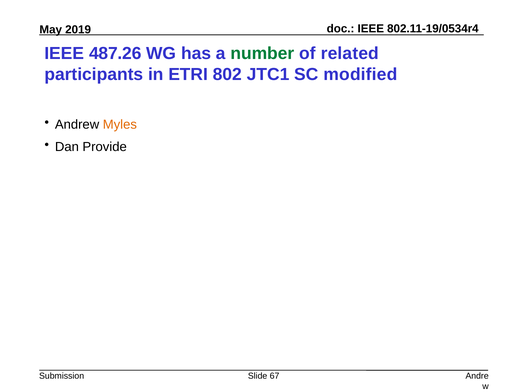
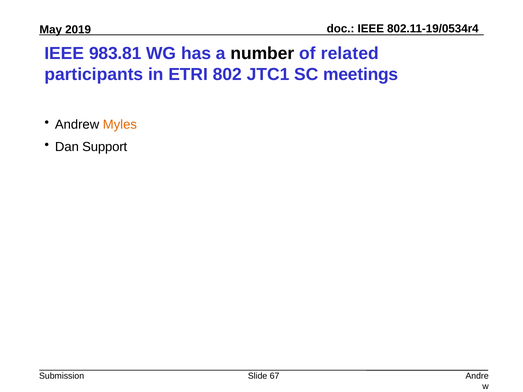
487.26: 487.26 -> 983.81
number colour: green -> black
modified: modified -> meetings
Provide: Provide -> Support
